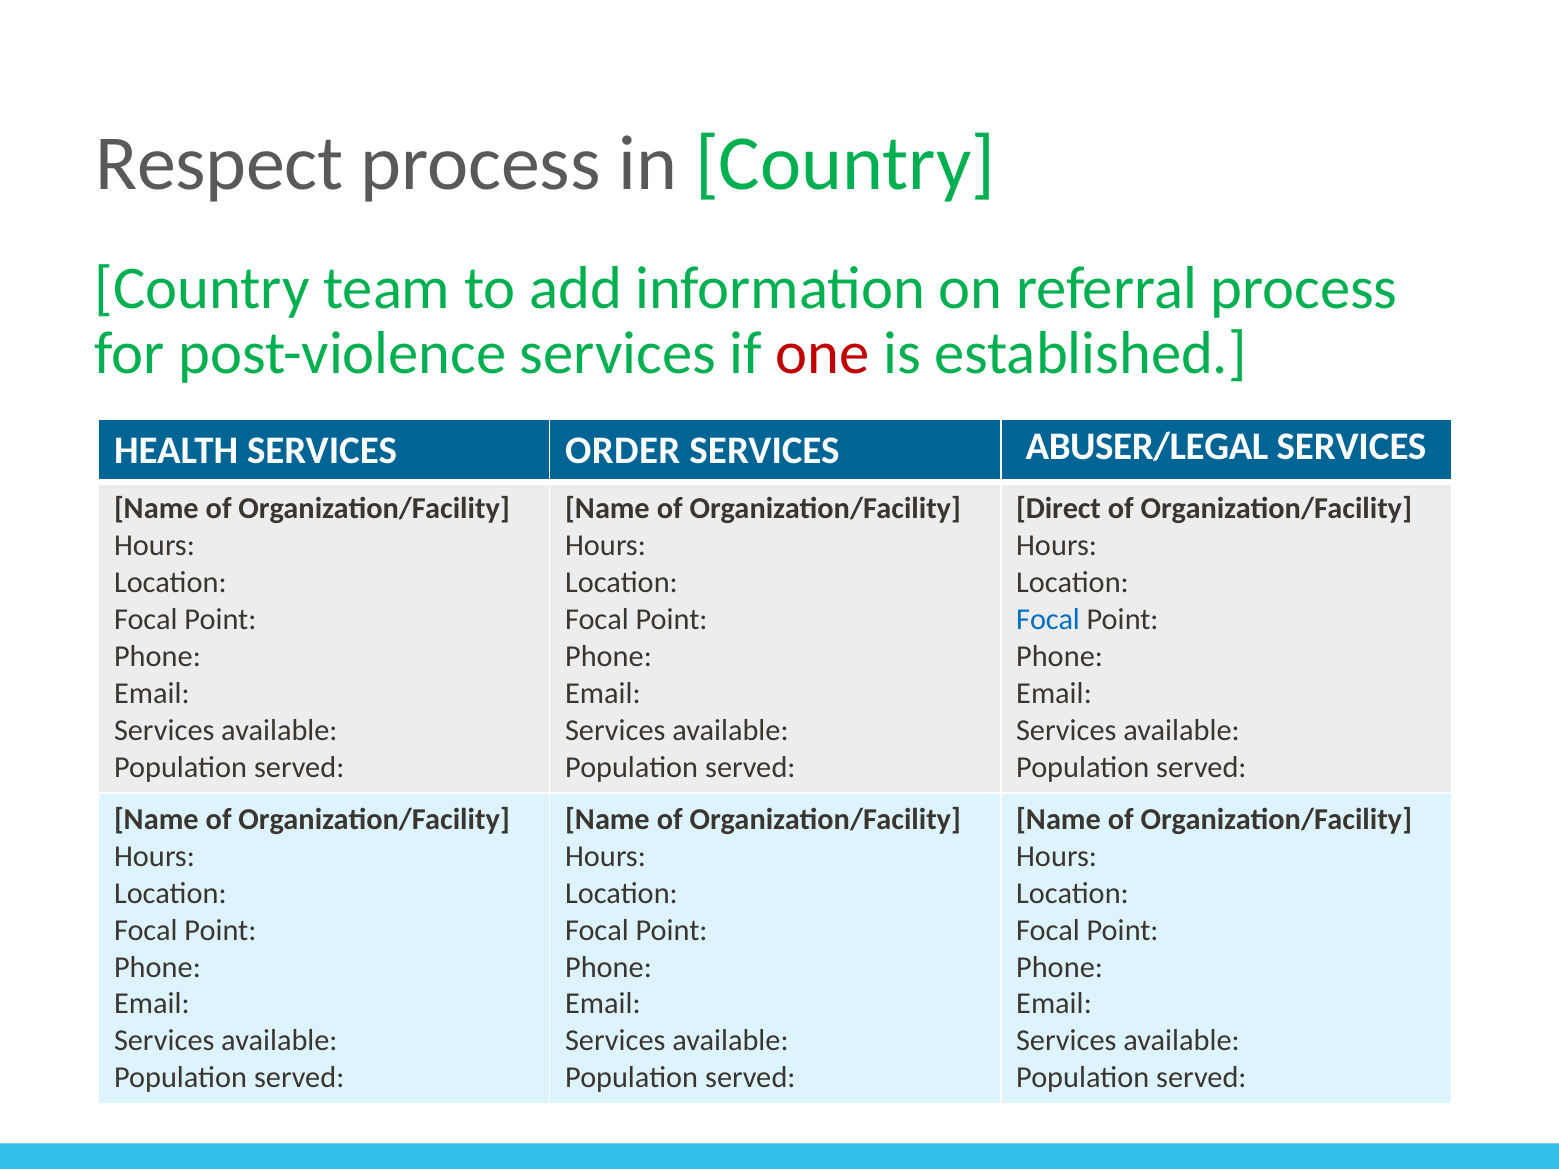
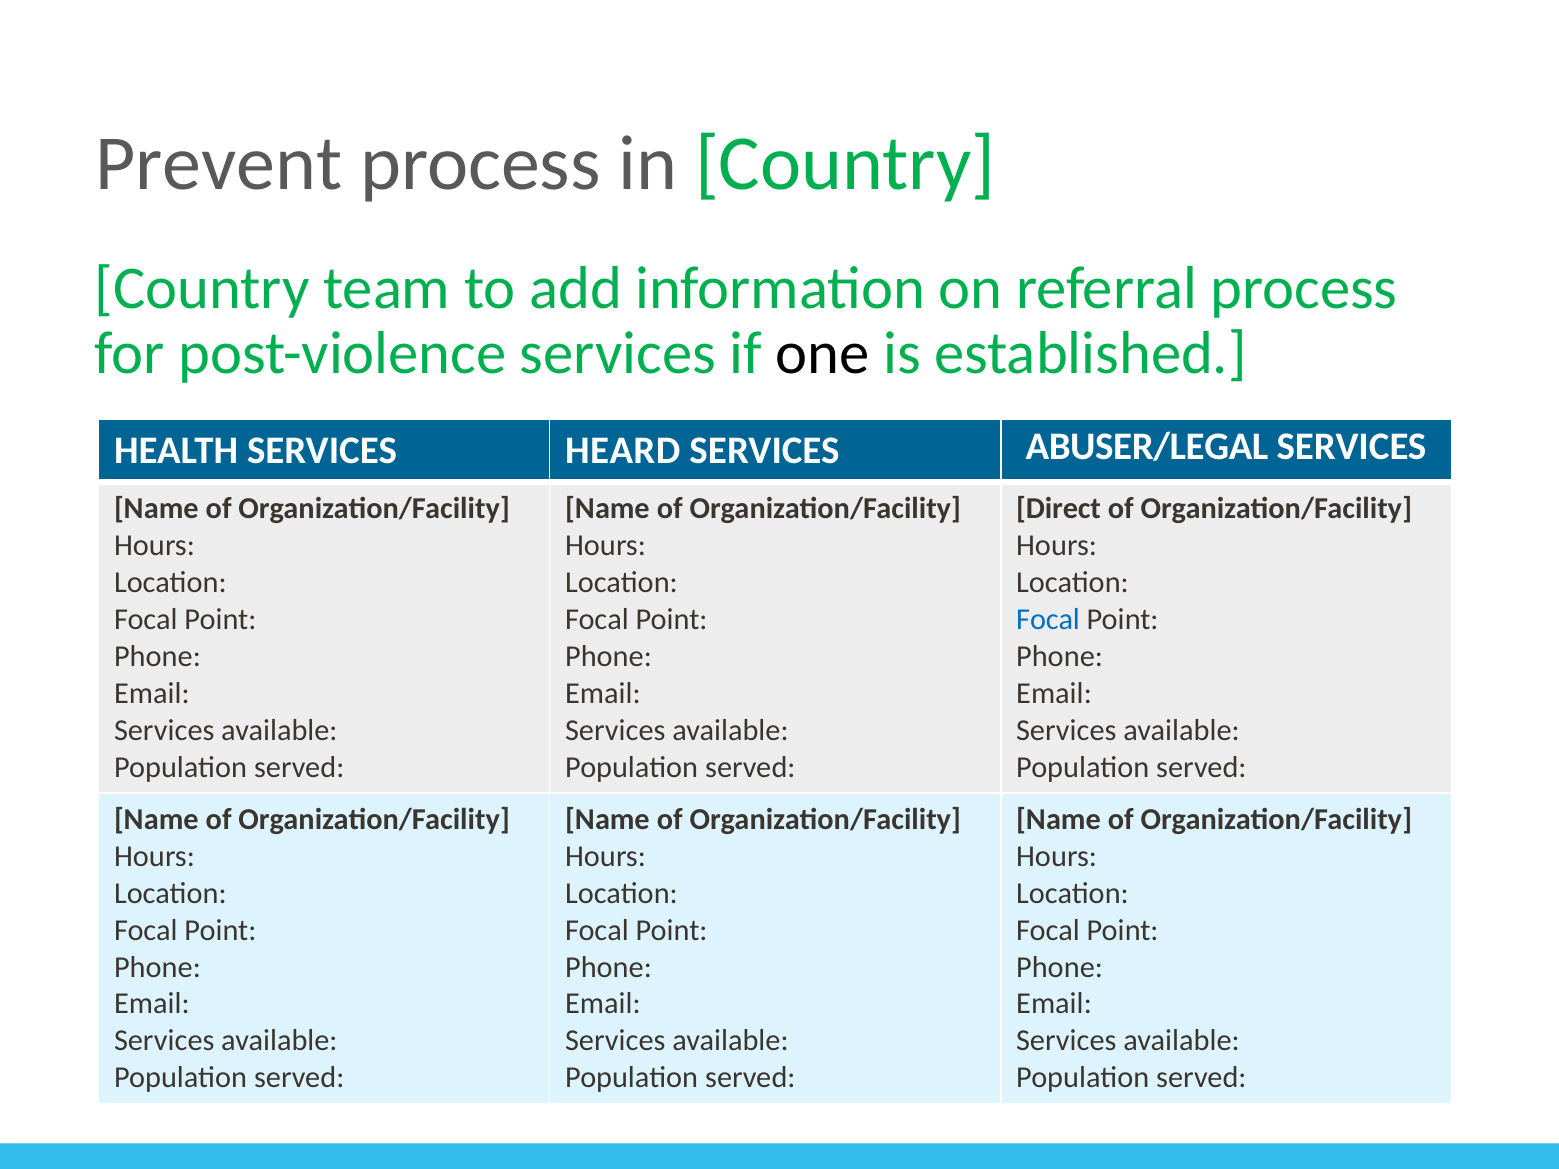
Respect: Respect -> Prevent
one colour: red -> black
ORDER: ORDER -> HEARD
